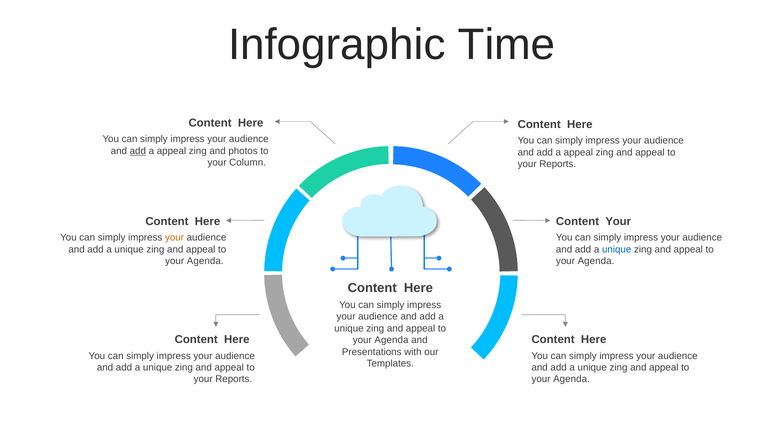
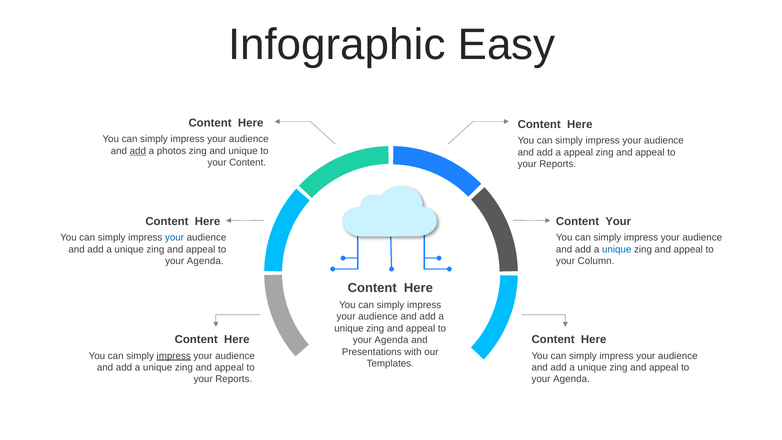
Time: Time -> Easy
appeal at (171, 151): appeal -> photos
and photos: photos -> unique
your Column: Column -> Content
your at (175, 238) colour: orange -> blue
Agenda at (596, 261): Agenda -> Column
impress at (174, 356) underline: none -> present
